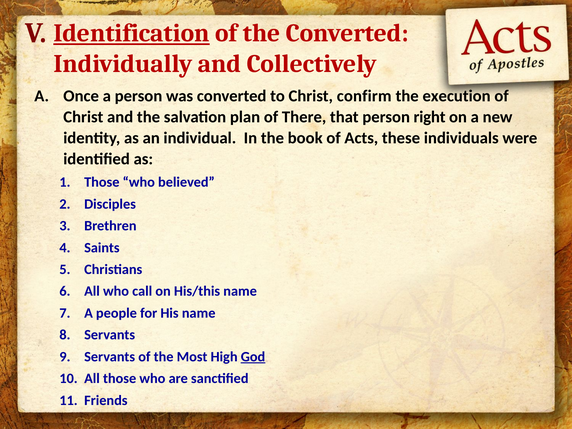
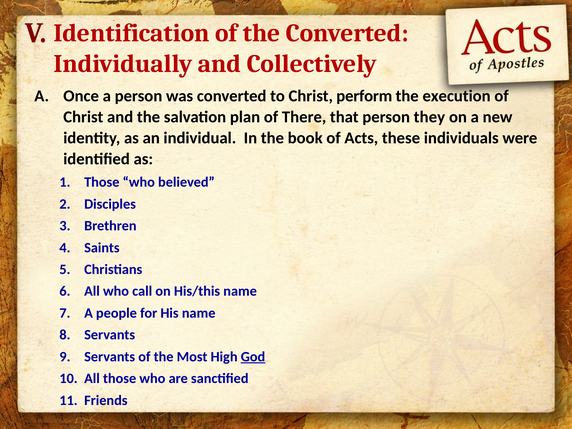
Identification underline: present -> none
confirm: confirm -> perform
right: right -> they
